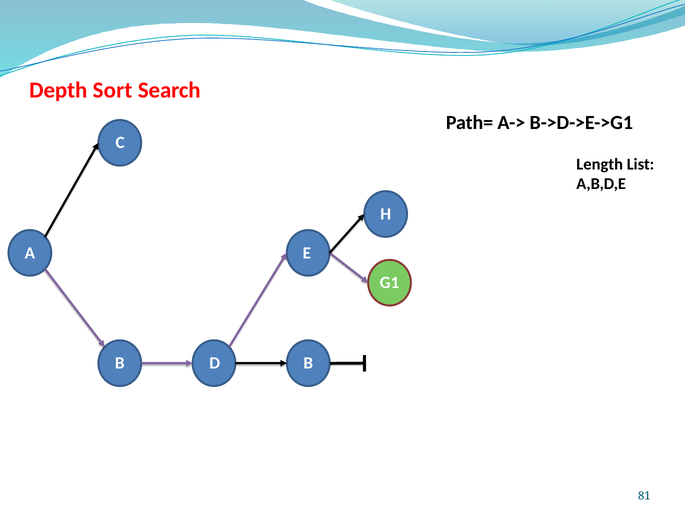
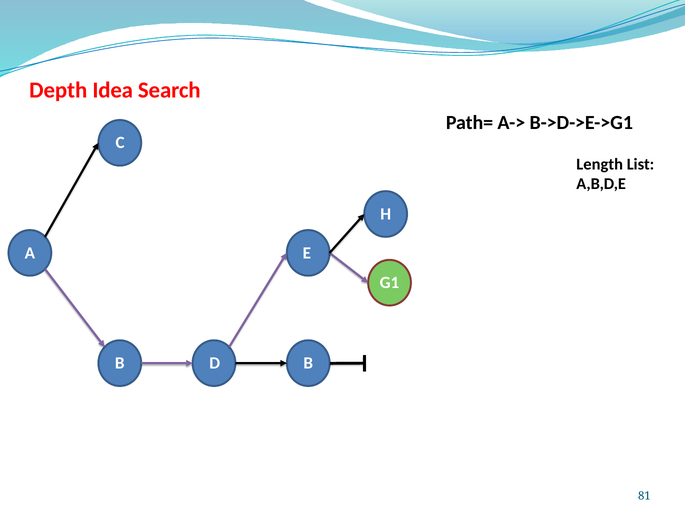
Sort: Sort -> Idea
